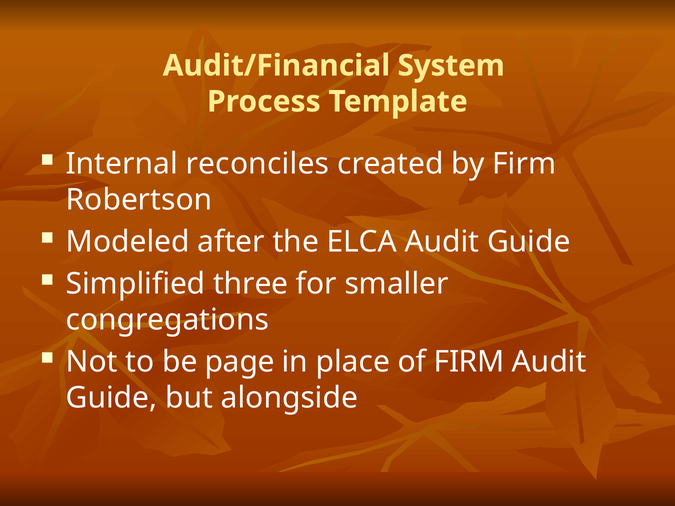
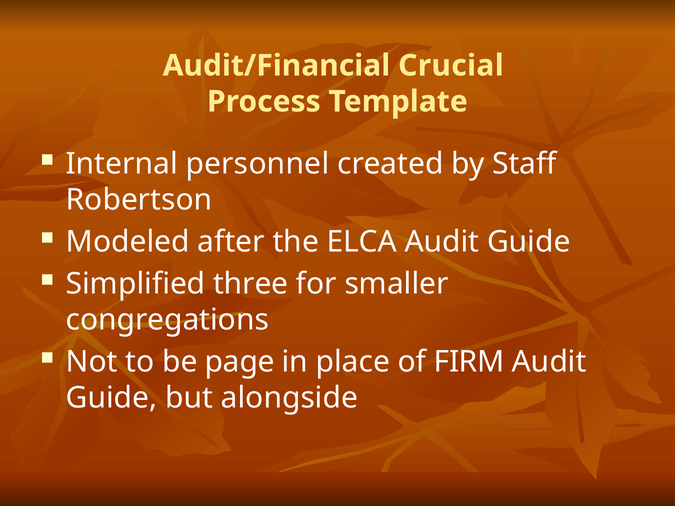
System: System -> Crucial
reconciles: reconciles -> personnel
by Firm: Firm -> Staff
